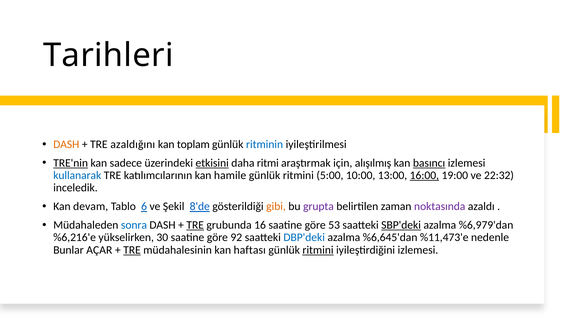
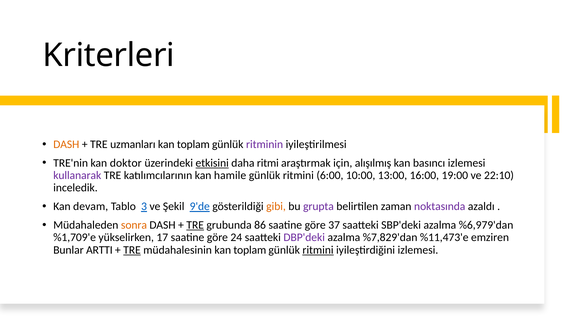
Tarihleri: Tarihleri -> Kriterleri
azaldığını: azaldığını -> uzmanları
ritminin colour: blue -> purple
TRE'nin underline: present -> none
sadece: sadece -> doktor
basıncı underline: present -> none
kullanarak colour: blue -> purple
5:00: 5:00 -> 6:00
16:00 underline: present -> none
22:32: 22:32 -> 22:10
6: 6 -> 3
8'de: 8'de -> 9'de
sonra colour: blue -> orange
16: 16 -> 86
53: 53 -> 37
SBP'deki underline: present -> none
%6,216'e: %6,216'e -> %1,709'e
30: 30 -> 17
92: 92 -> 24
DBP'deki colour: blue -> purple
%6,645'dan: %6,645'dan -> %7,829'dan
nedenle: nedenle -> emziren
AÇAR: AÇAR -> ARTTI
müdahalesinin kan haftası: haftası -> toplam
